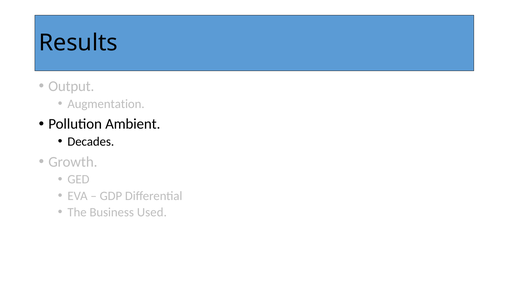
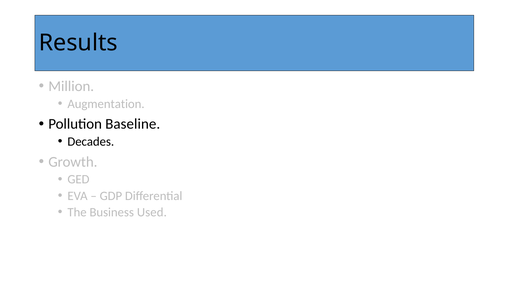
Output: Output -> Million
Ambient: Ambient -> Baseline
